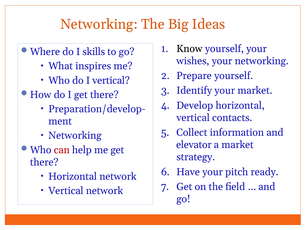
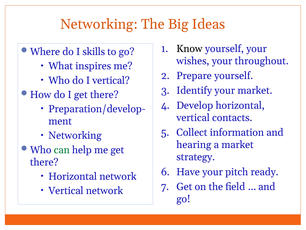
your networking: networking -> throughout
elevator: elevator -> hearing
can colour: red -> green
